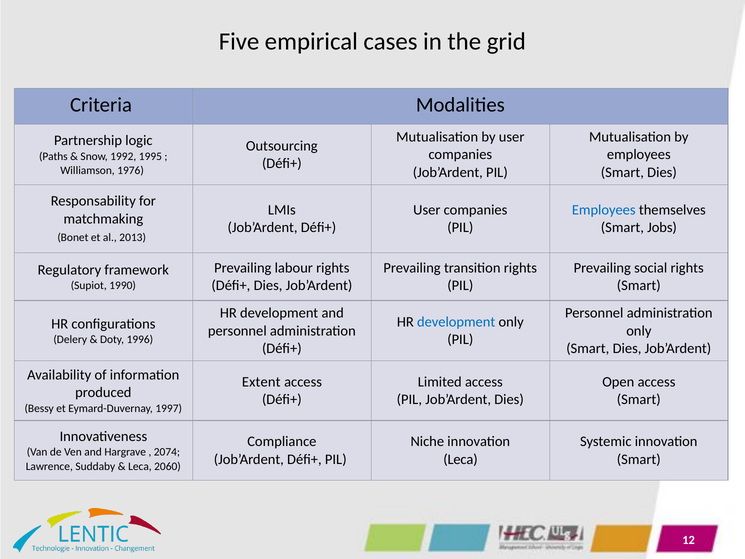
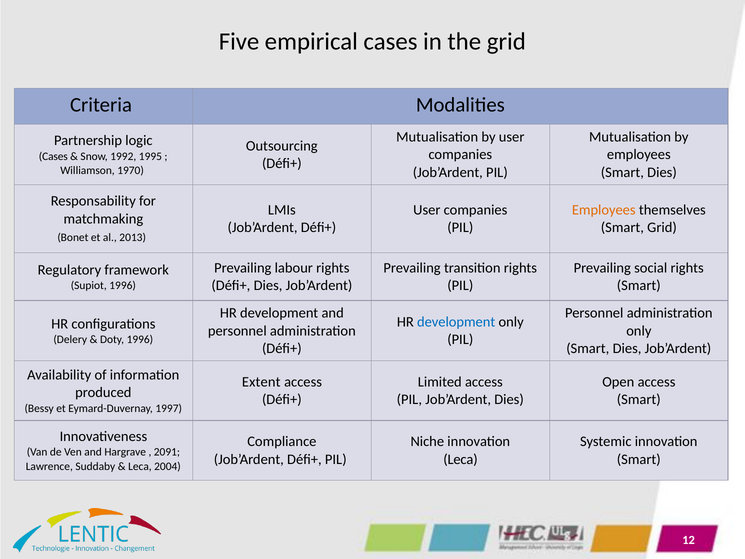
Paths at (53, 156): Paths -> Cases
1976: 1976 -> 1970
Employees at (604, 210) colour: blue -> orange
Smart Jobs: Jobs -> Grid
Supiot 1990: 1990 -> 1996
2074: 2074 -> 2091
2060: 2060 -> 2004
